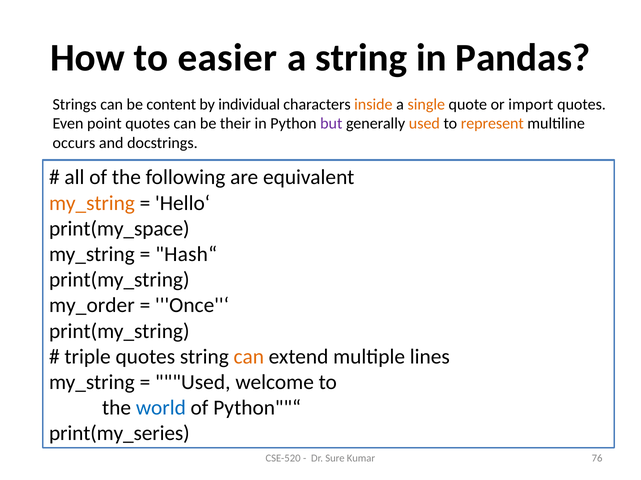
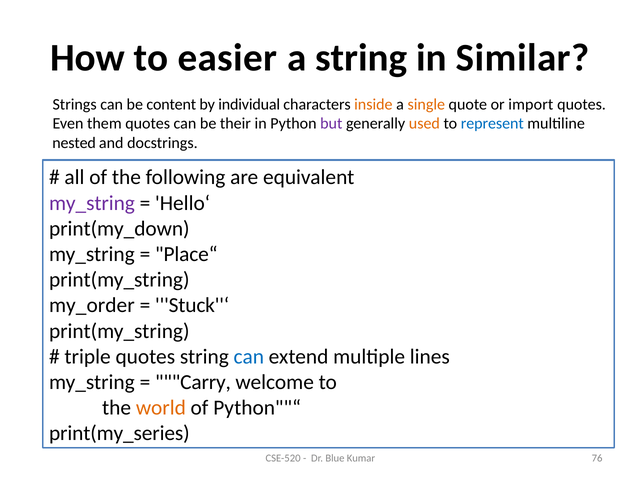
Pandas: Pandas -> Similar
point: point -> them
represent colour: orange -> blue
occurs: occurs -> nested
my_string at (92, 203) colour: orange -> purple
print(my_space: print(my_space -> print(my_down
Hash“: Hash“ -> Place“
Once''‘: Once''‘ -> Stuck''‘
can at (249, 357) colour: orange -> blue
Used at (193, 383): Used -> Carry
world colour: blue -> orange
Sure: Sure -> Blue
